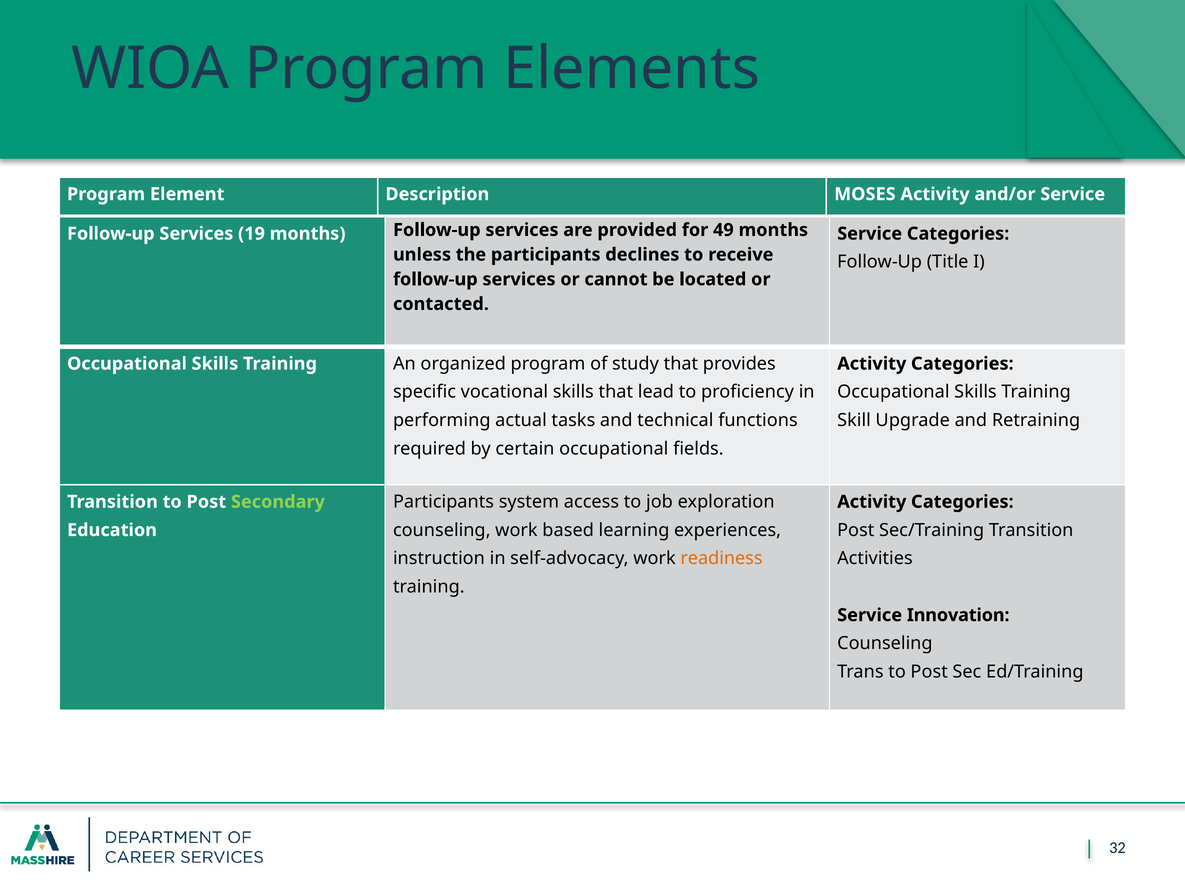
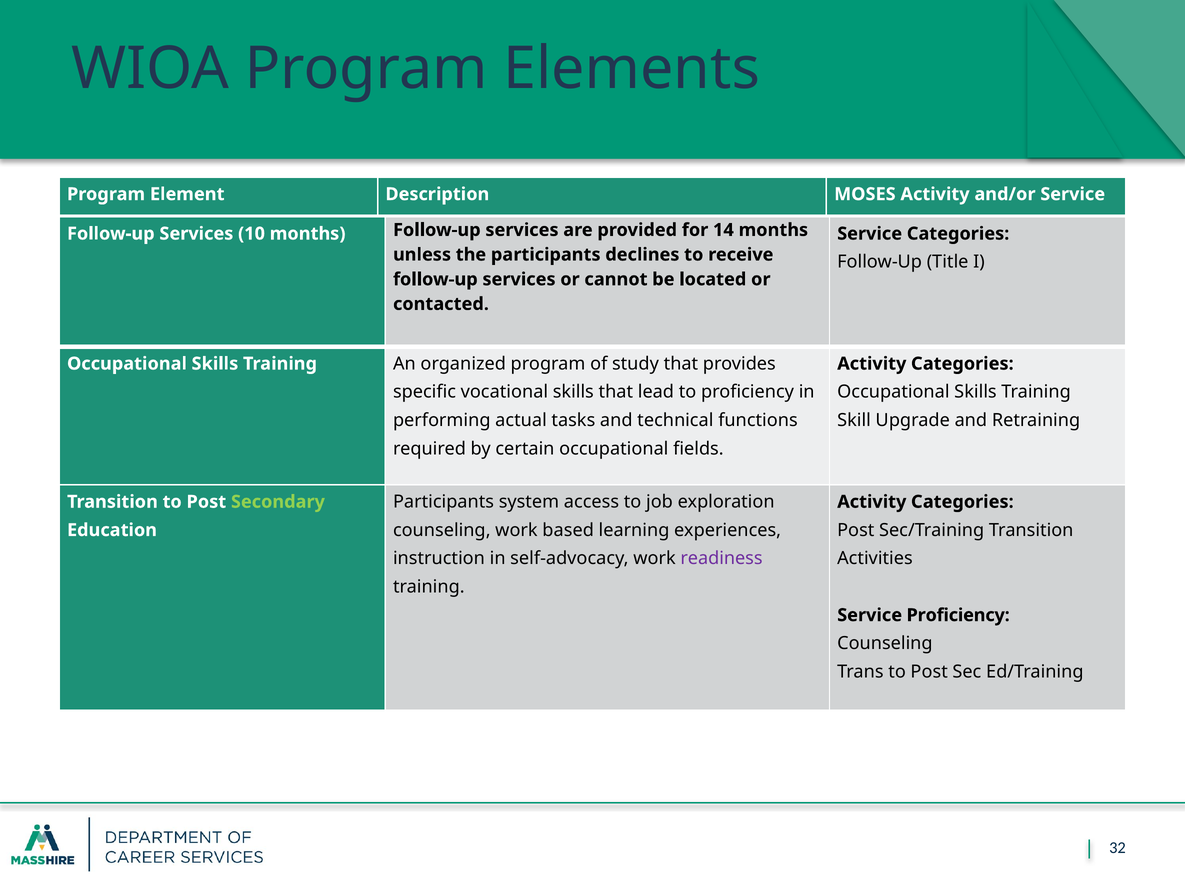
19: 19 -> 10
49: 49 -> 14
readiness colour: orange -> purple
Service Innovation: Innovation -> Proficiency
